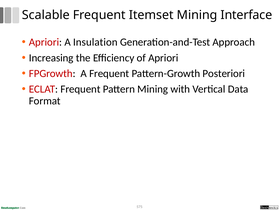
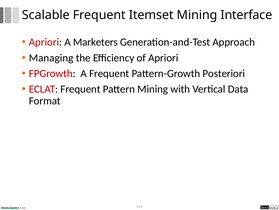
Insulation: Insulation -> Marketers
Increasing: Increasing -> Managing
